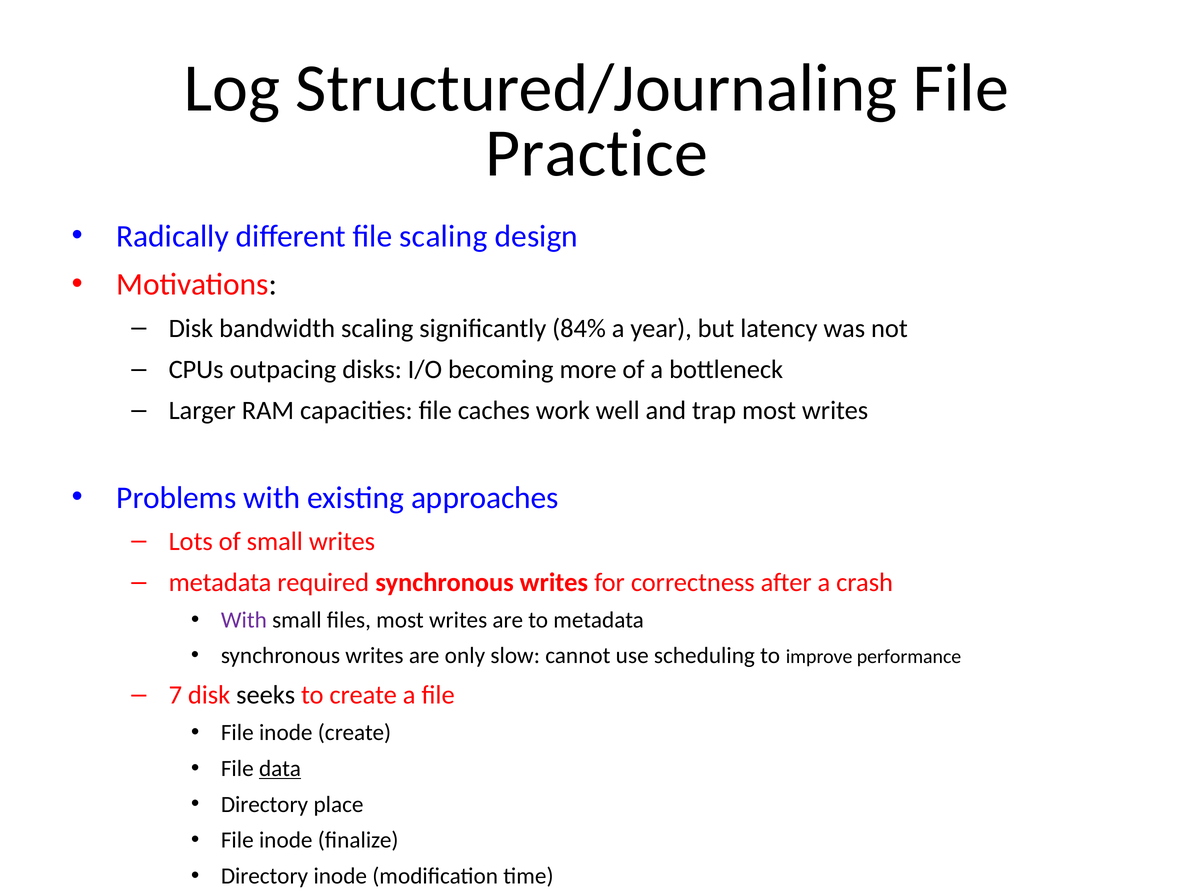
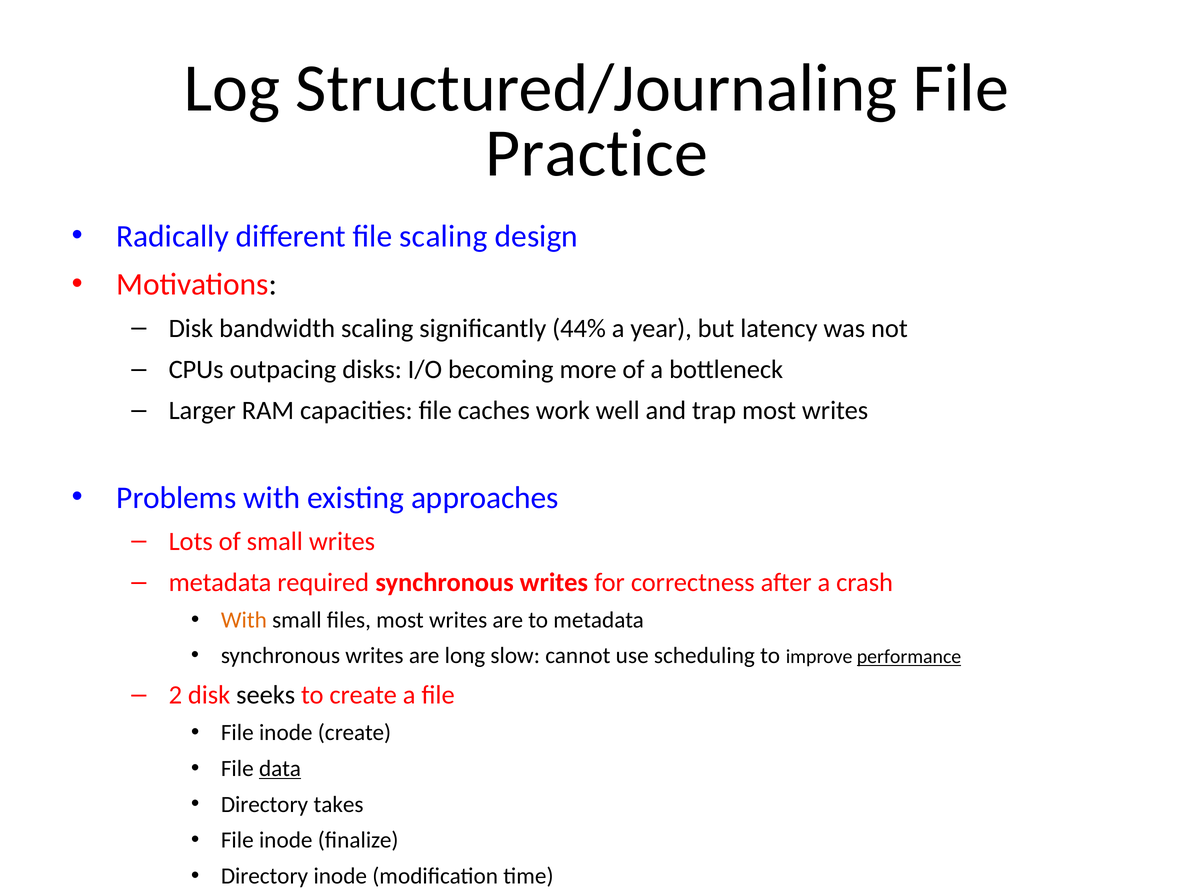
84%: 84% -> 44%
With at (244, 620) colour: purple -> orange
only: only -> long
performance underline: none -> present
7: 7 -> 2
place: place -> takes
